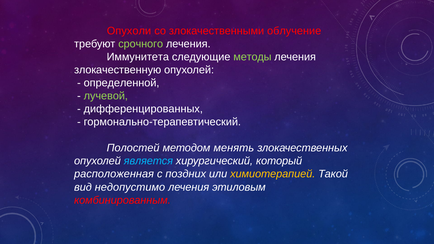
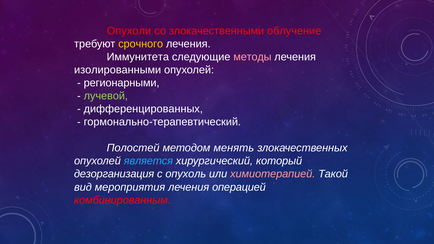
срочного colour: light green -> yellow
методы colour: light green -> pink
злокачественную: злокачественную -> изолированными
определенной: определенной -> регионарными
расположенная: расположенная -> дезорганизация
поздних: поздних -> опухоль
химиотерапией colour: yellow -> pink
недопустимо: недопустимо -> мероприятия
этиловым: этиловым -> операцией
